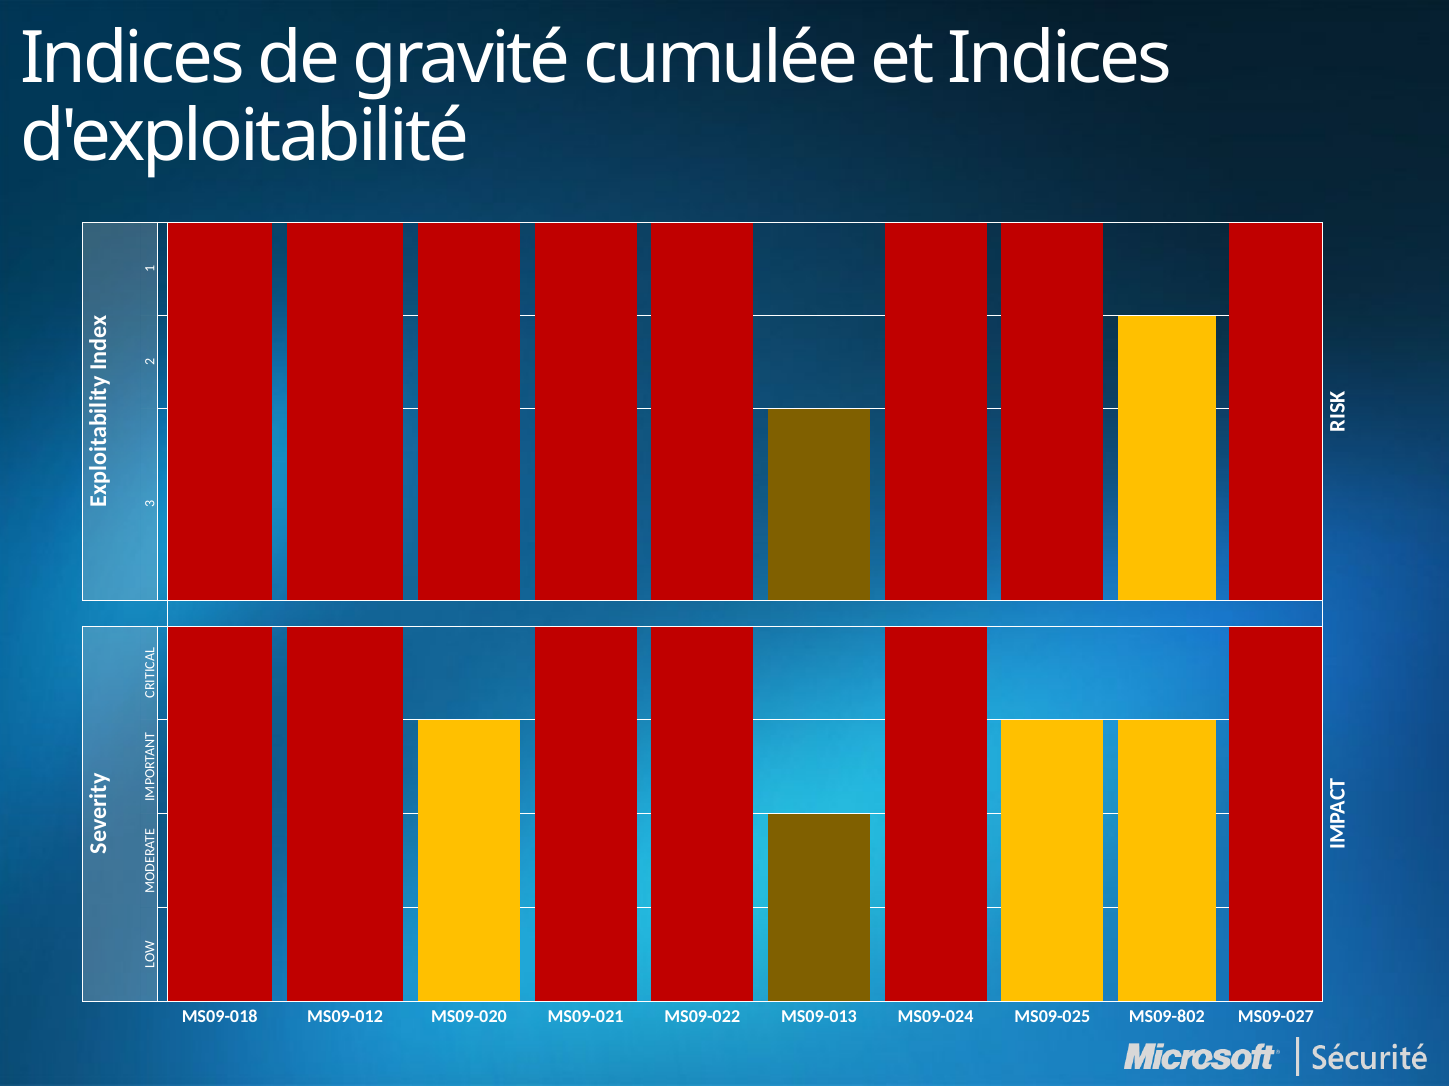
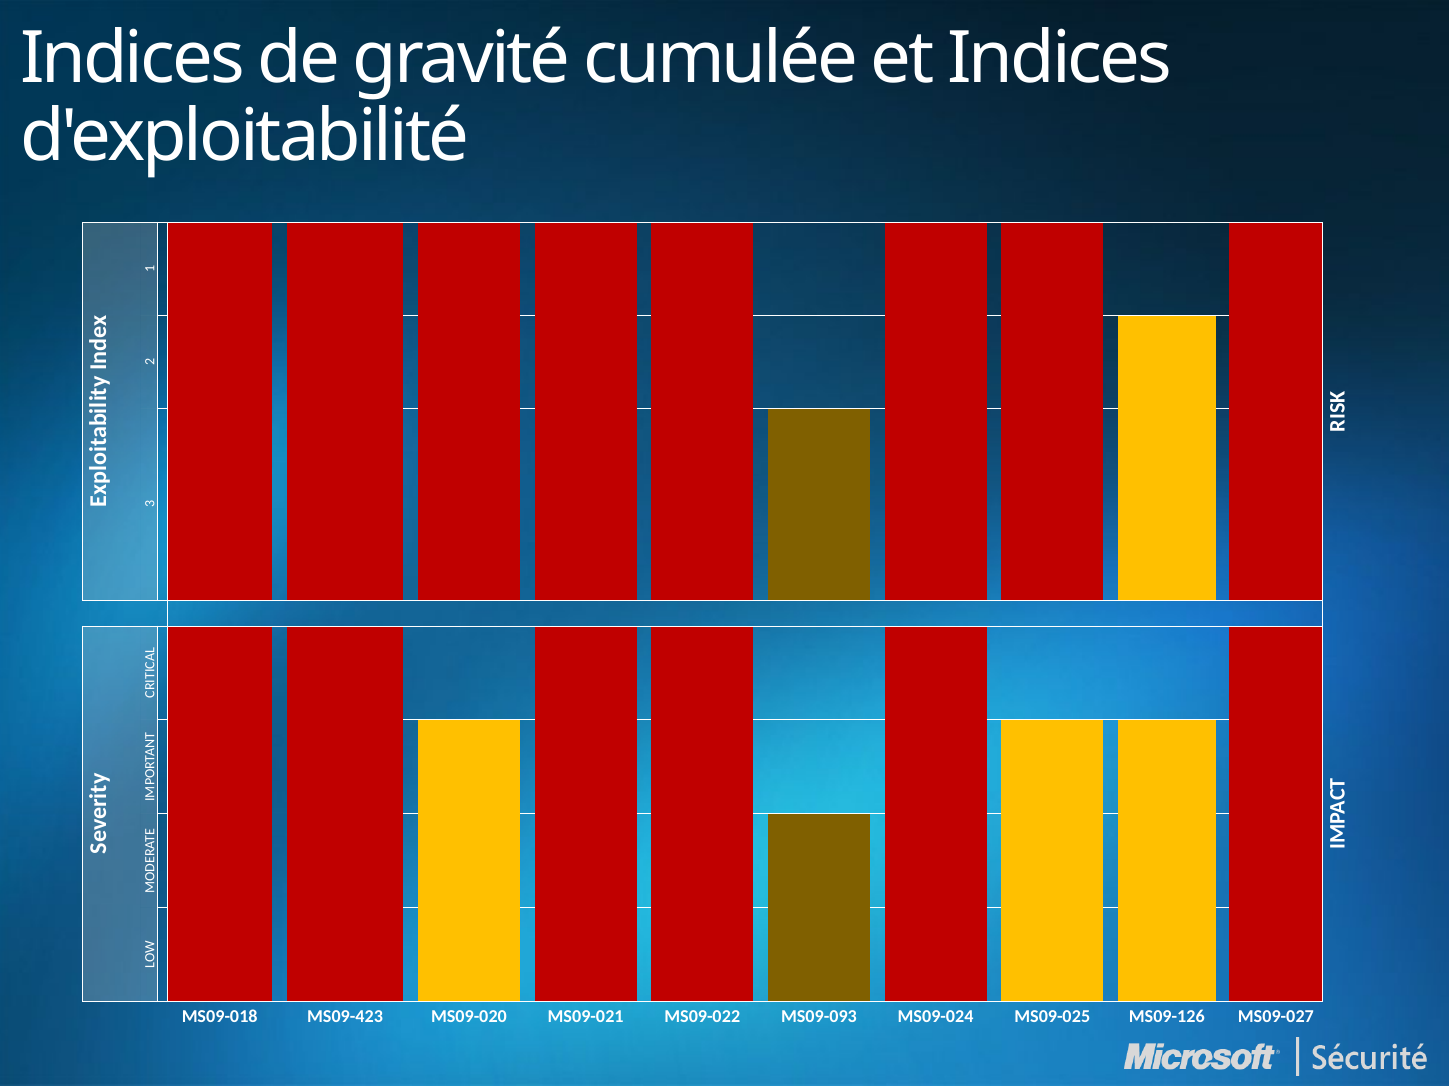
MS09-012: MS09-012 -> MS09-423
MS09-013: MS09-013 -> MS09-093
MS09-802: MS09-802 -> MS09-126
